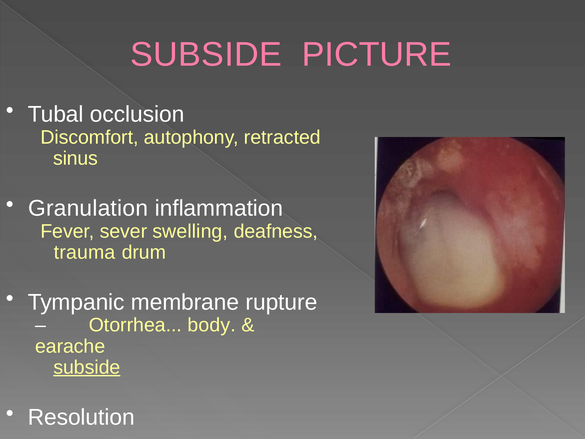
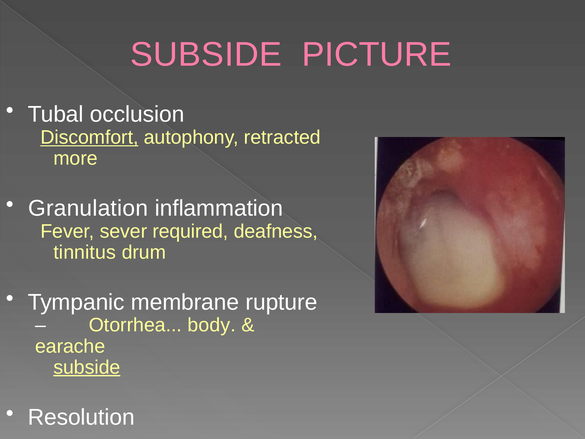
Discomfort underline: none -> present
sinus: sinus -> more
swelling: swelling -> required
trauma: trauma -> tinnitus
